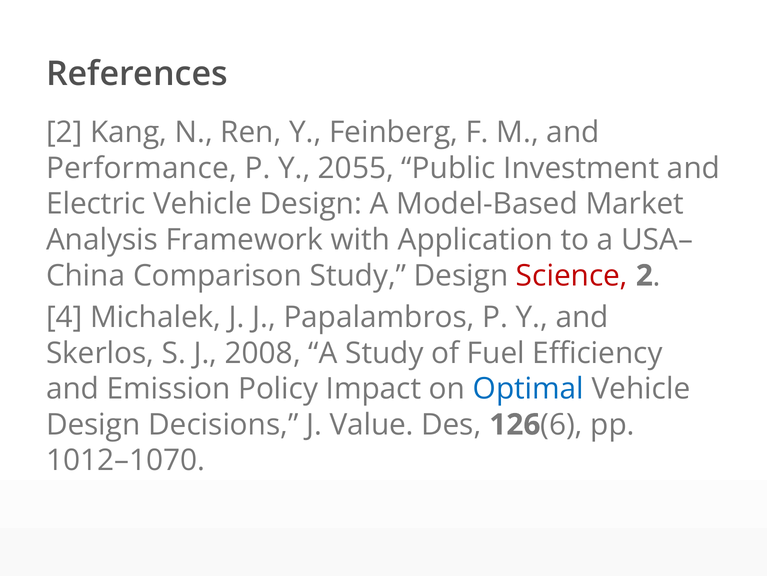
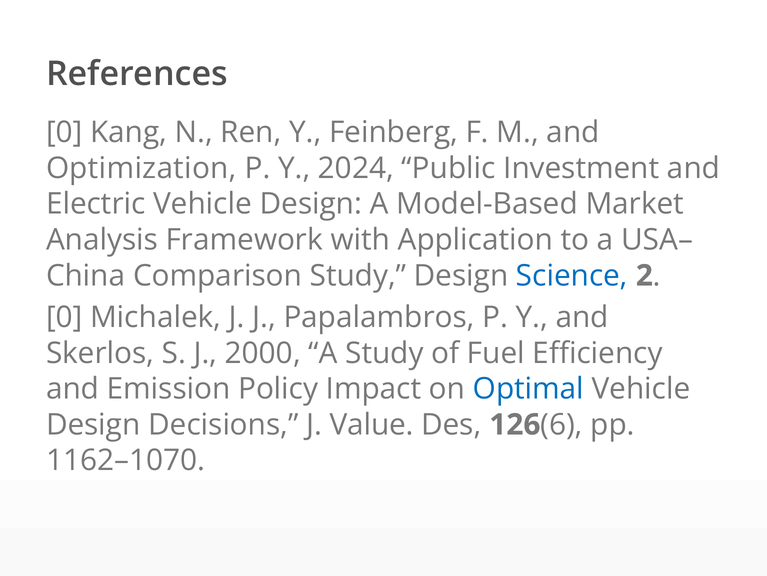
2 at (64, 132): 2 -> 0
Performance: Performance -> Optimization
2055: 2055 -> 2024
Science colour: red -> blue
4 at (64, 317): 4 -> 0
2008: 2008 -> 2000
1012–1070: 1012–1070 -> 1162–1070
